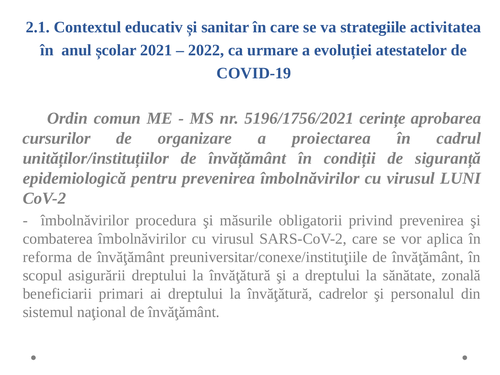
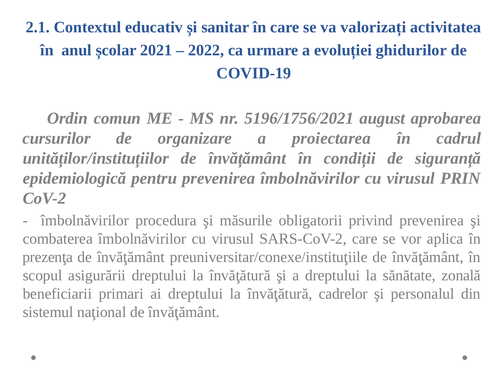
strategiile: strategiile -> valorizați
atestatelor: atestatelor -> ghidurilor
cerințe: cerințe -> august
LUNI: LUNI -> PRIN
reforma: reforma -> prezenţa
